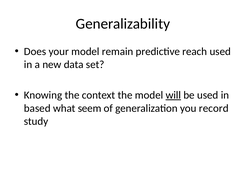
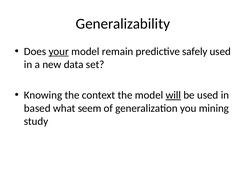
your underline: none -> present
reach: reach -> safely
record: record -> mining
